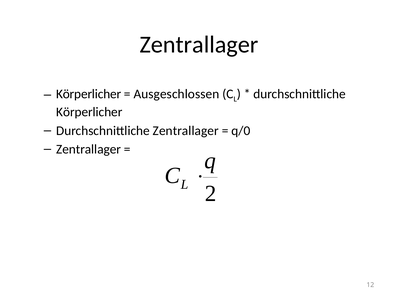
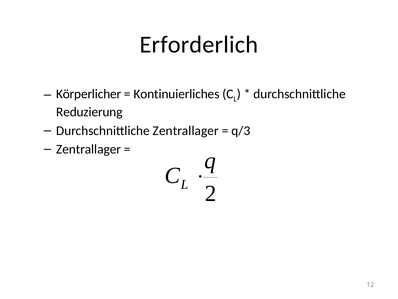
Zentrallager at (199, 45): Zentrallager -> Erforderlich
Ausgeschlossen: Ausgeschlossen -> Kontinuierliches
Körperlicher at (89, 112): Körperlicher -> Reduzierung
q/0: q/0 -> q/3
